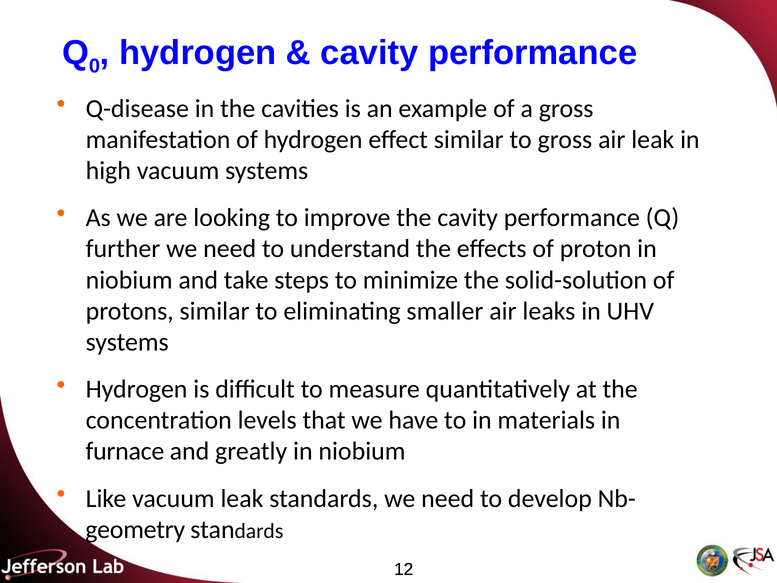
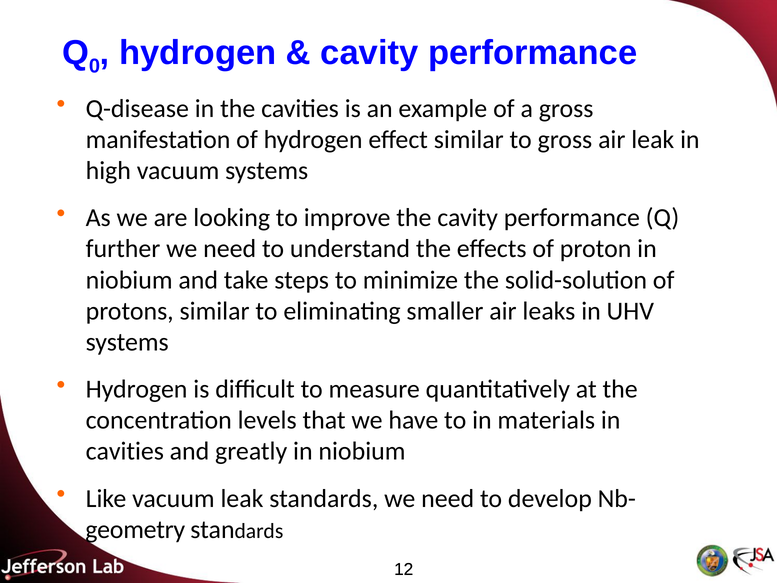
furnace at (125, 451): furnace -> cavities
